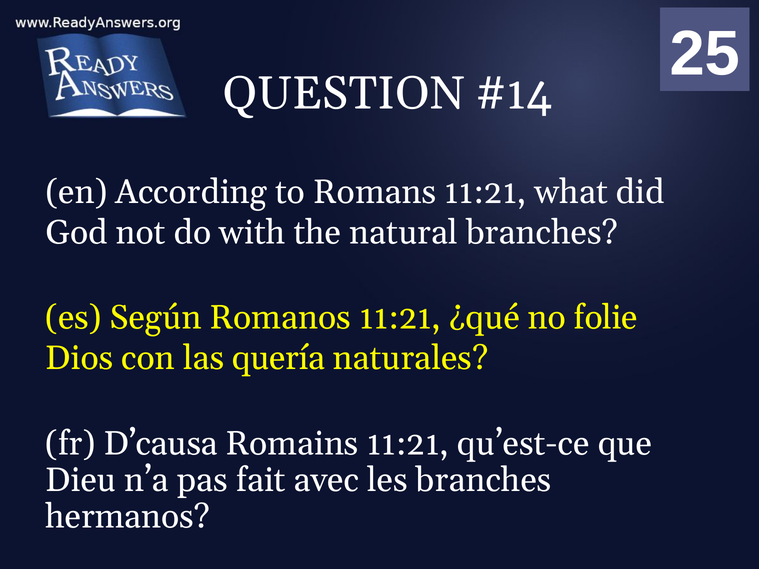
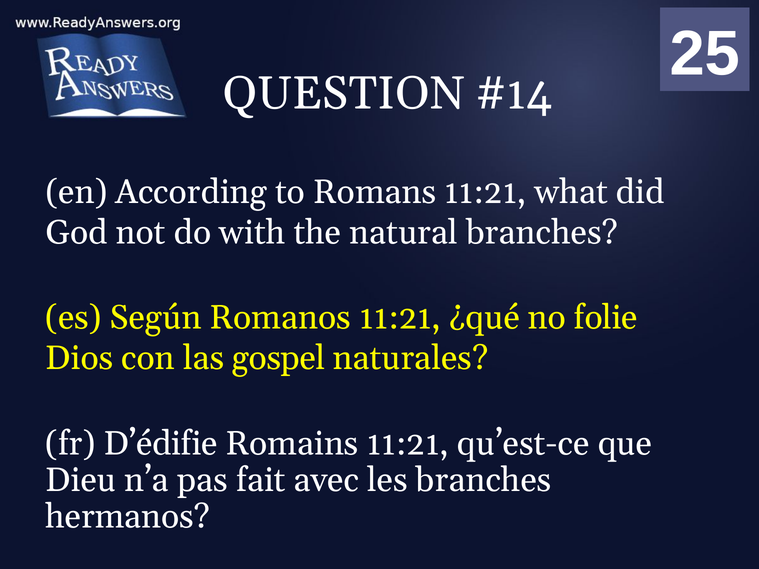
quería: quería -> gospel
D’causa: D’causa -> D’édifie
